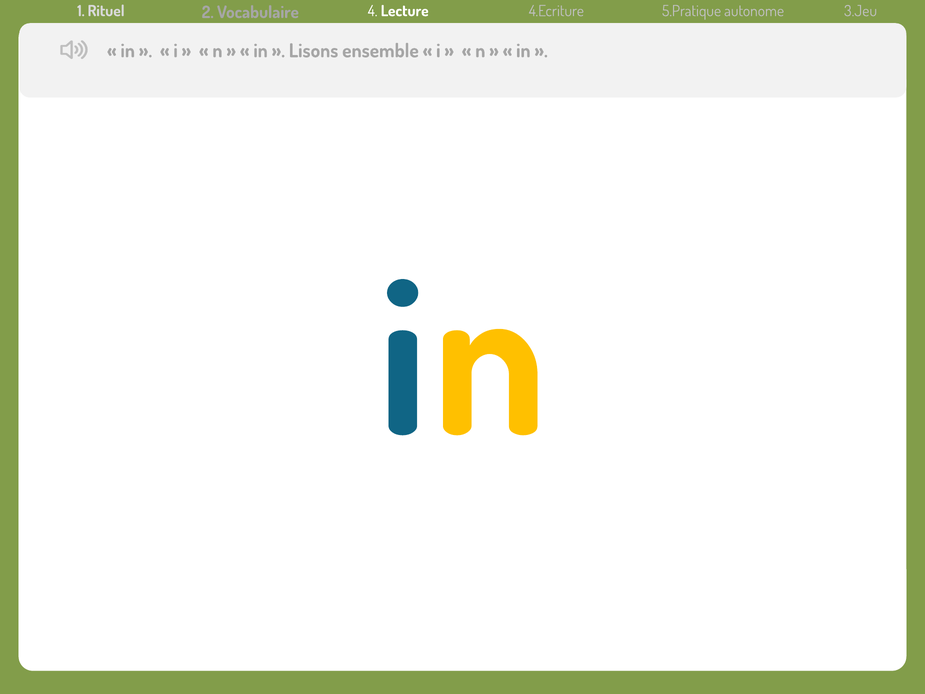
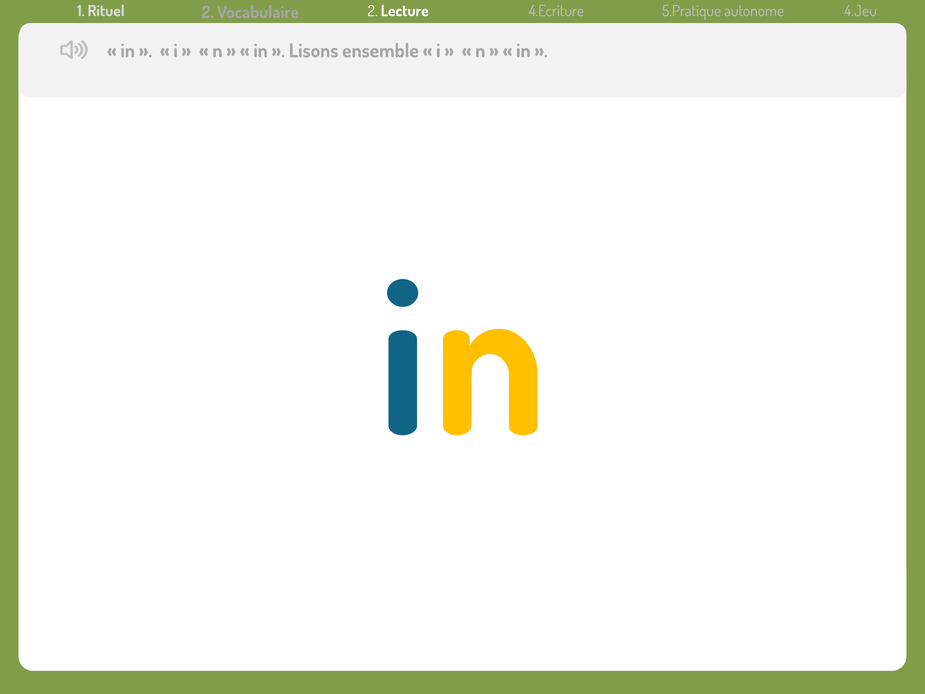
Vocabulaire 4: 4 -> 2
3.Jeu: 3.Jeu -> 4.Jeu
